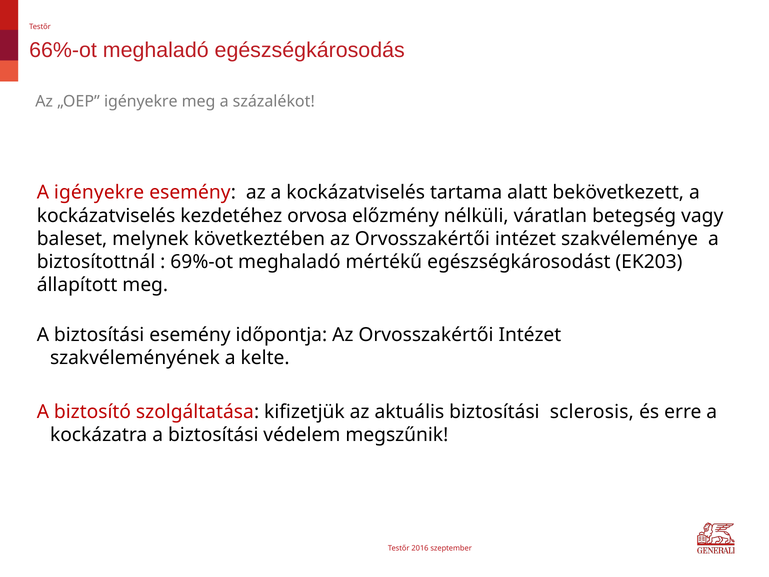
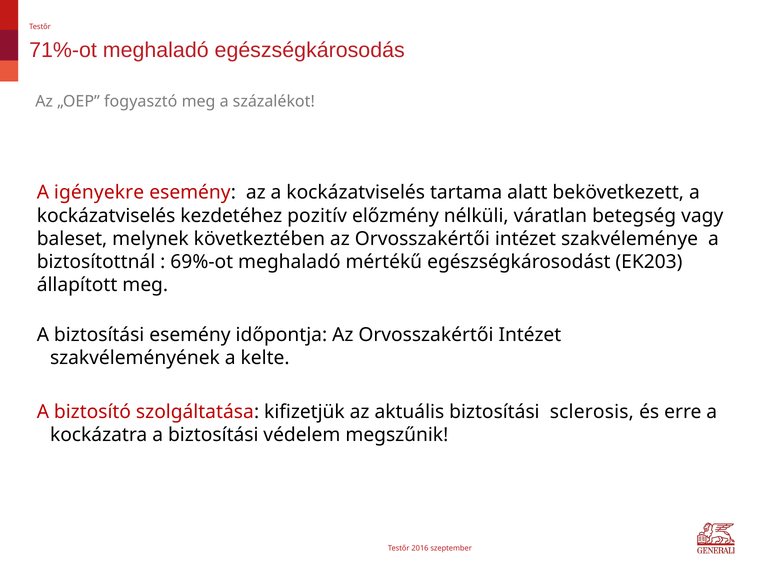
66%-ot: 66%-ot -> 71%-ot
„OEP igényekre: igényekre -> fogyasztó
orvosa: orvosa -> pozitív
